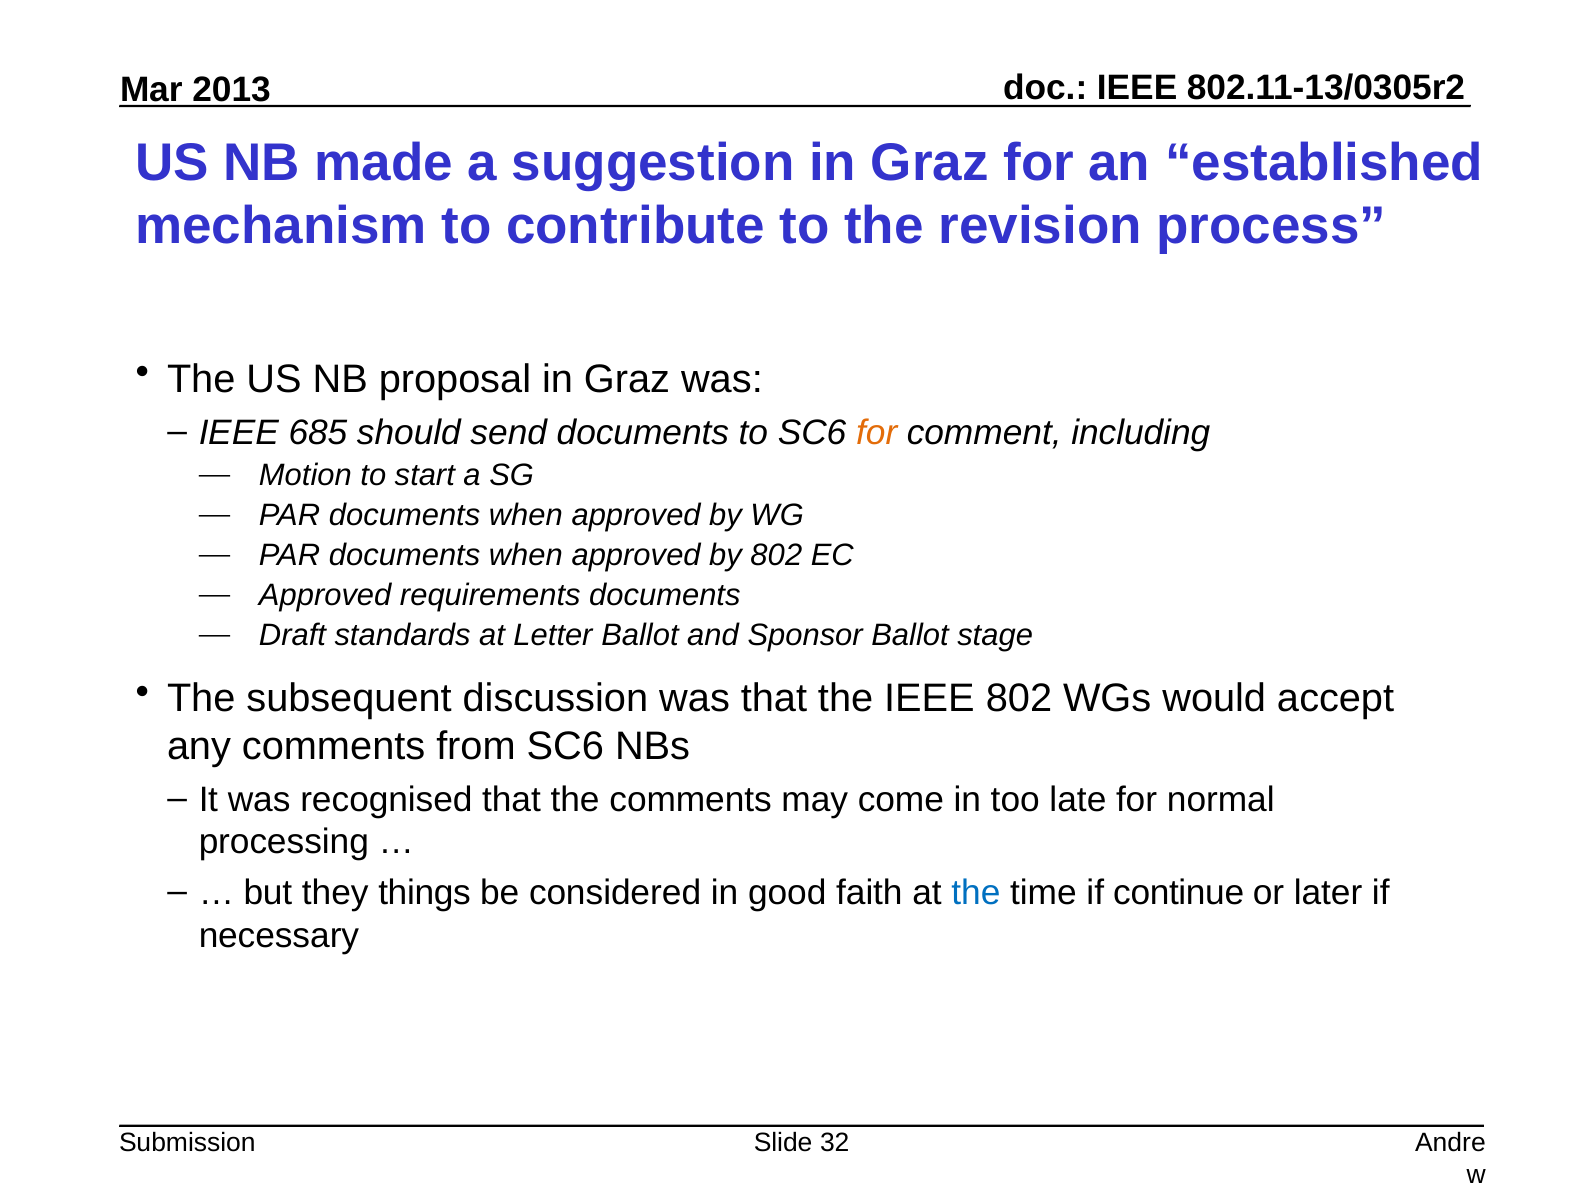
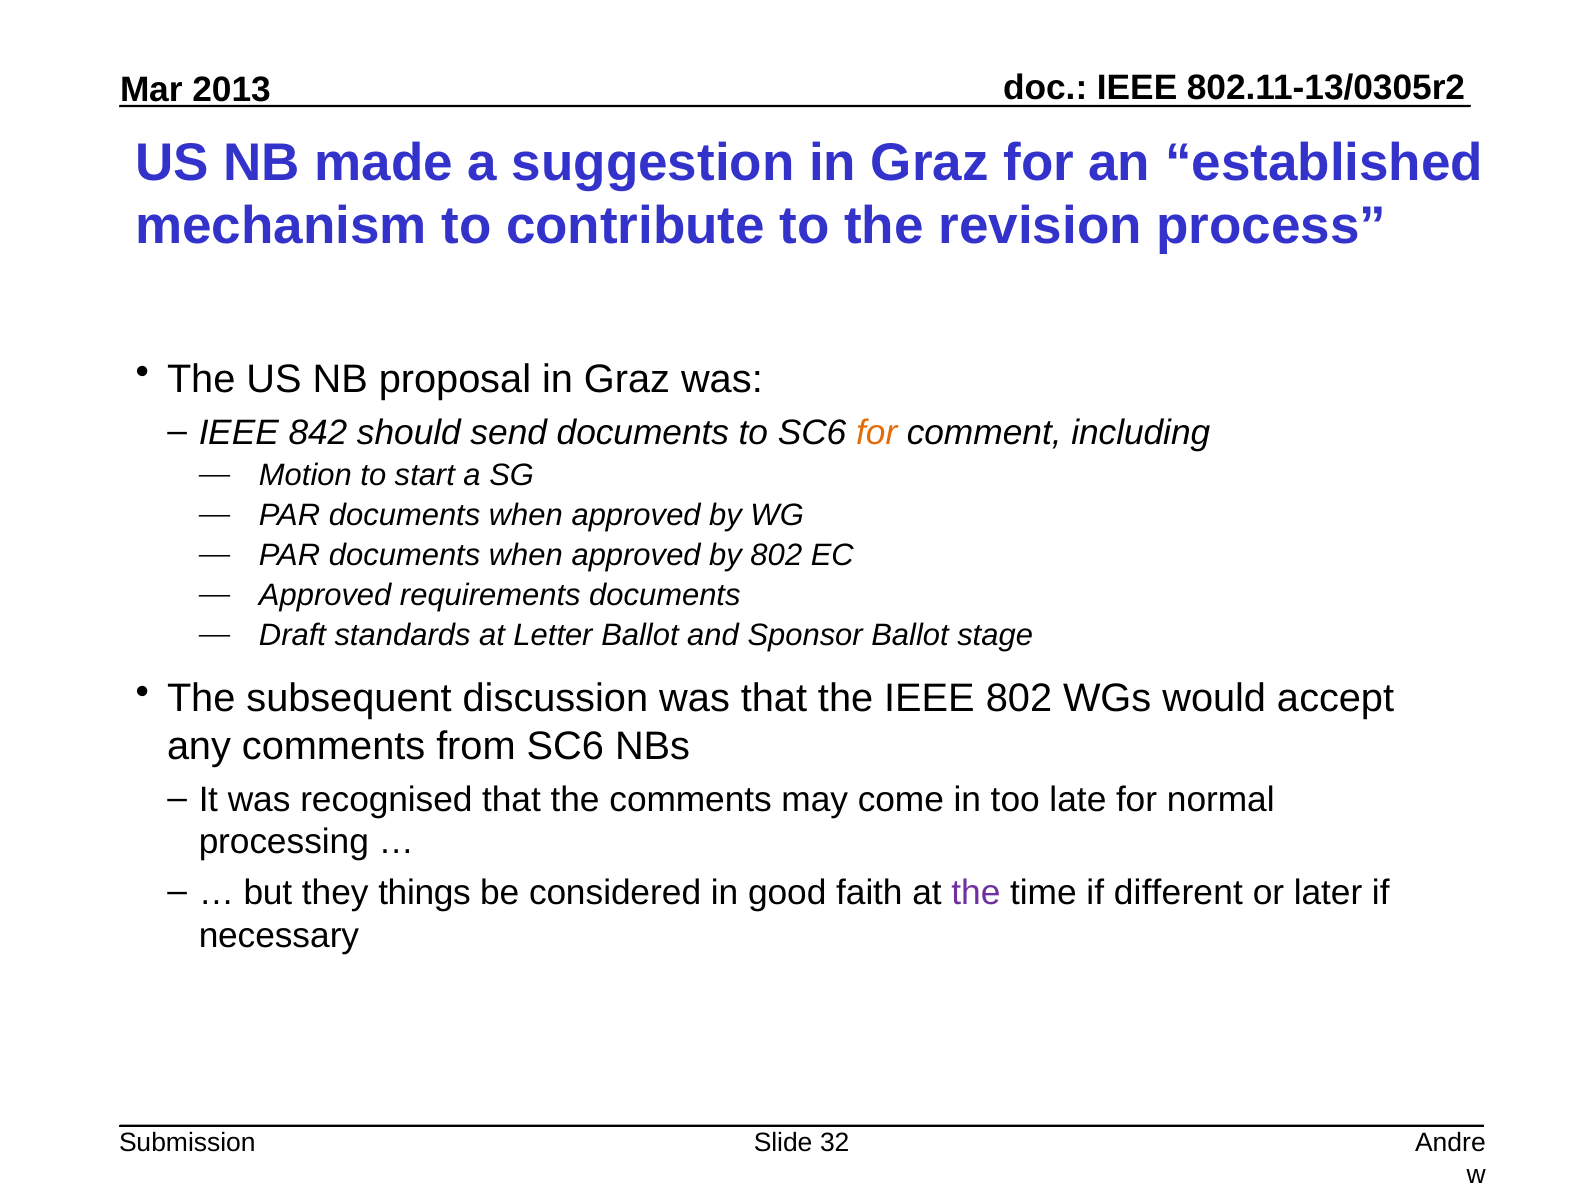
685: 685 -> 842
the at (976, 894) colour: blue -> purple
continue: continue -> different
